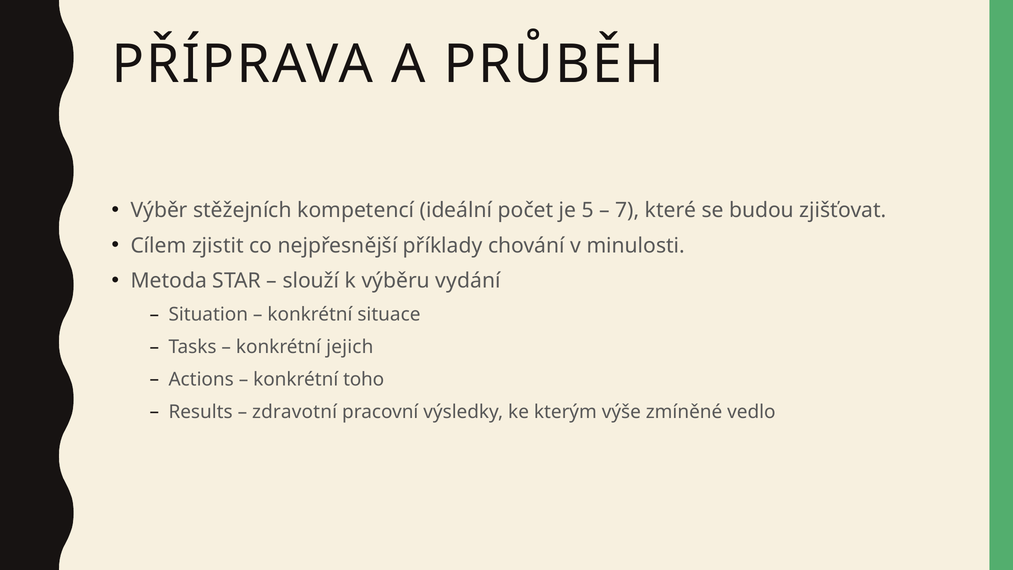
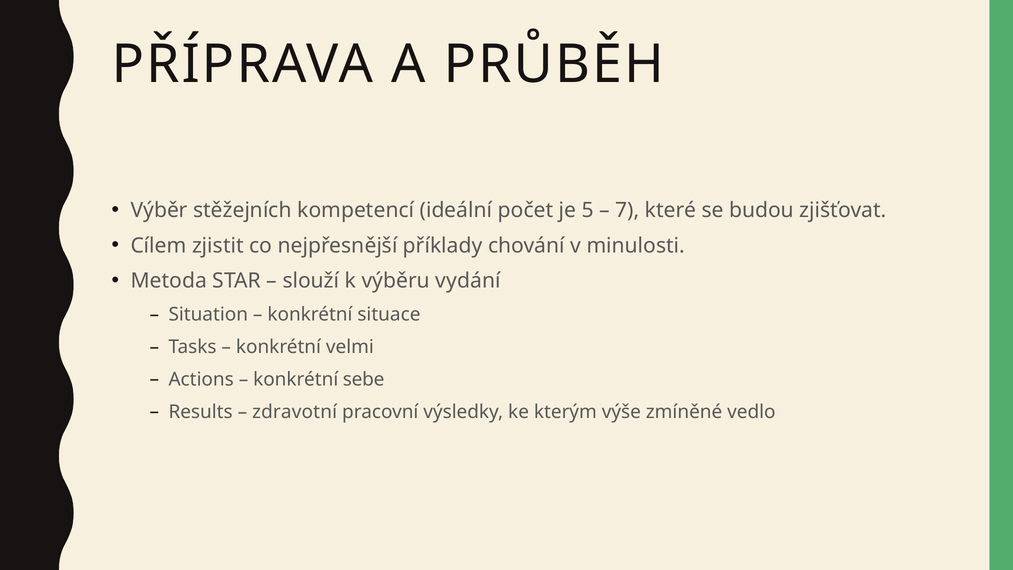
jejich: jejich -> velmi
toho: toho -> sebe
